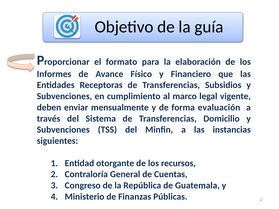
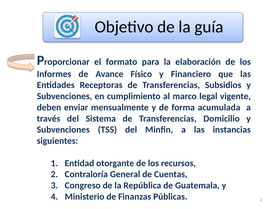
evaluación: evaluación -> acumulada
